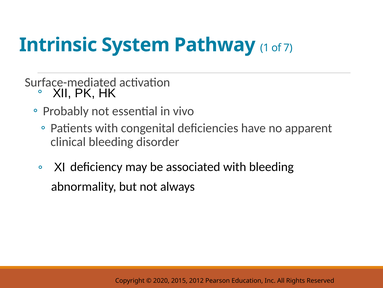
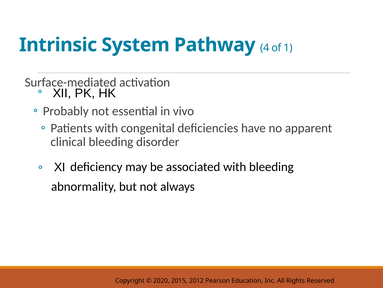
1: 1 -> 4
7: 7 -> 1
